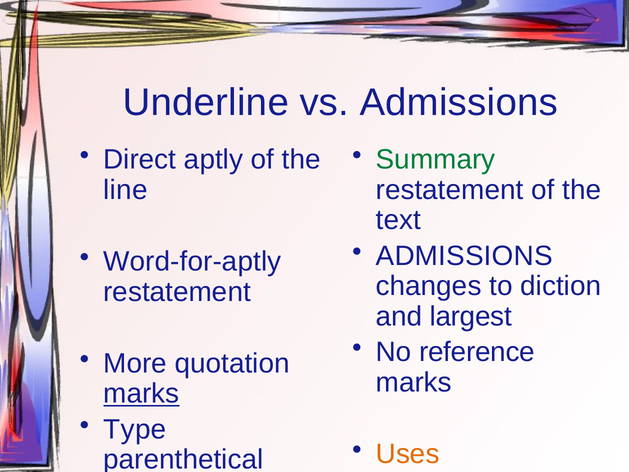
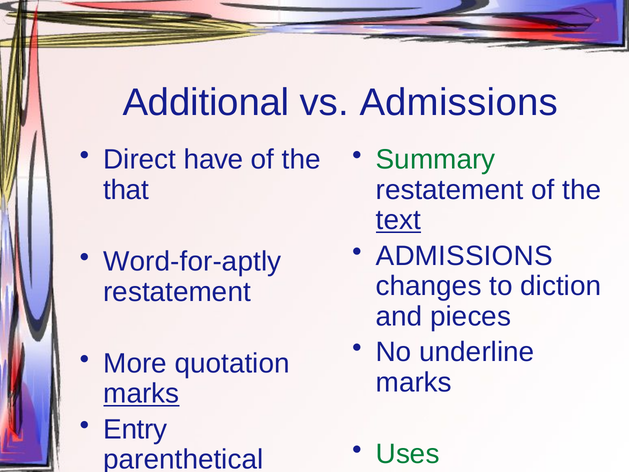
Underline: Underline -> Additional
aptly: aptly -> have
line: line -> that
text underline: none -> present
largest: largest -> pieces
reference: reference -> underline
Type: Type -> Entry
Uses colour: orange -> green
